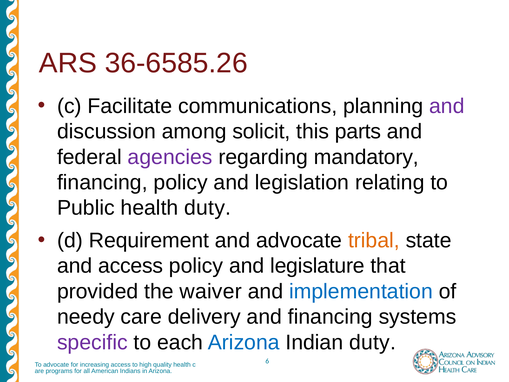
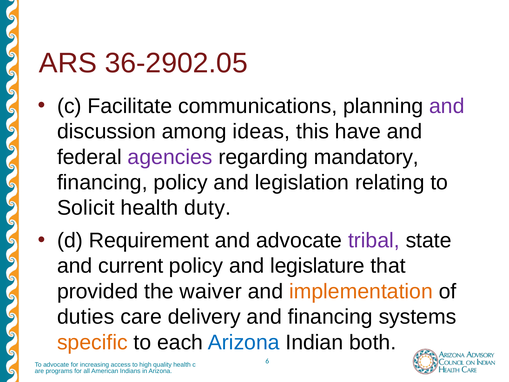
36-6585.26: 36-6585.26 -> 36-2902.05
solicit: solicit -> ideas
parts: parts -> have
Public: Public -> Solicit
tribal colour: orange -> purple
and access: access -> current
implementation colour: blue -> orange
needy: needy -> duties
specific colour: purple -> orange
Indian duty: duty -> both
